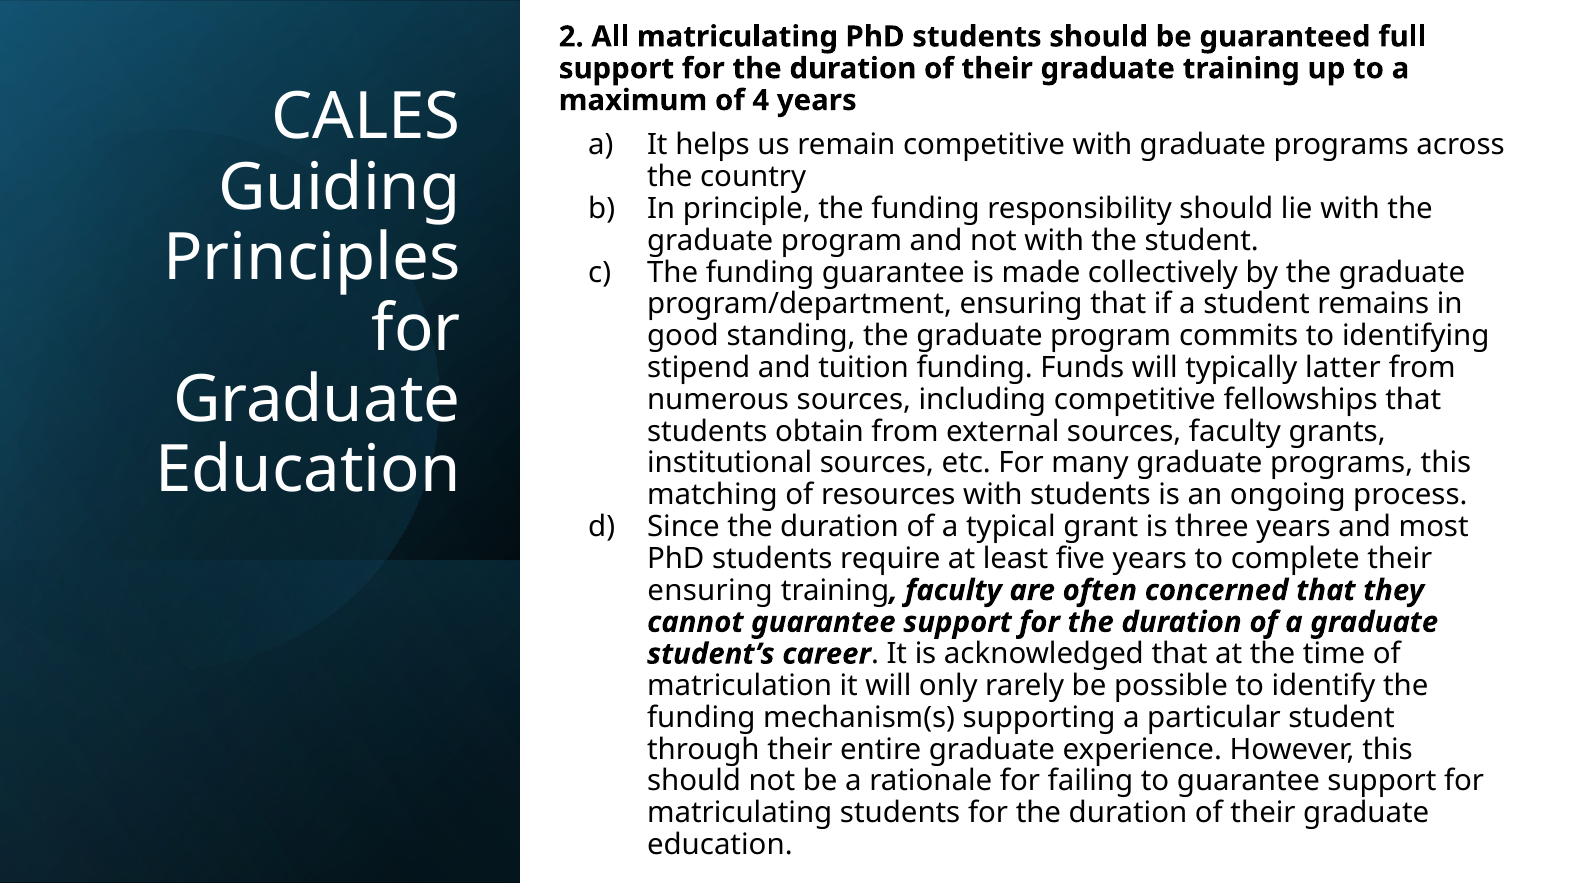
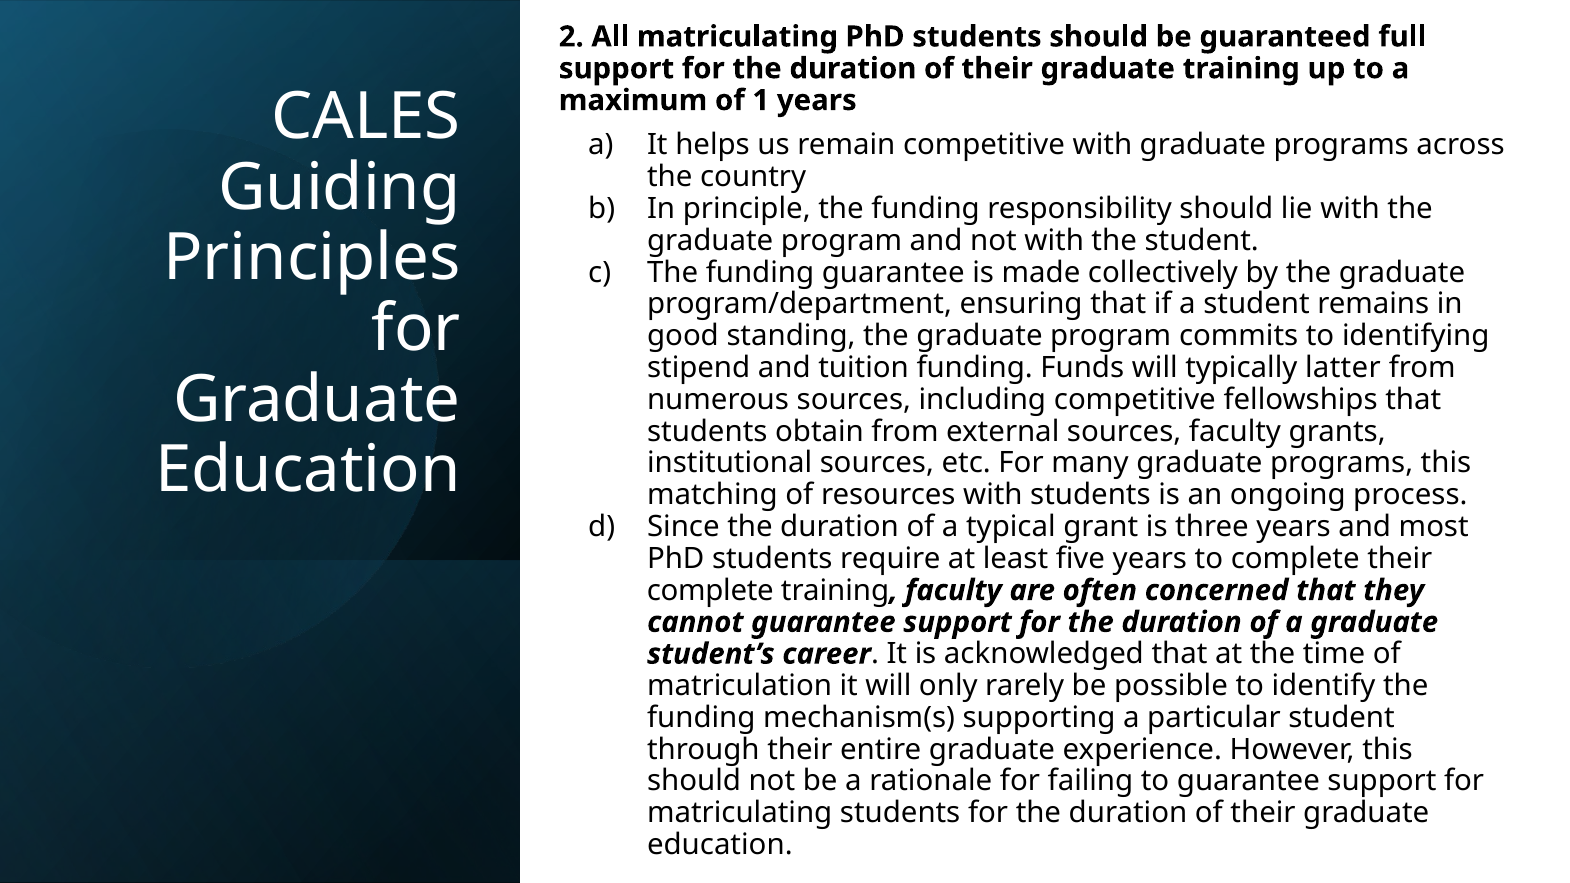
4: 4 -> 1
ensuring at (710, 590): ensuring -> complete
